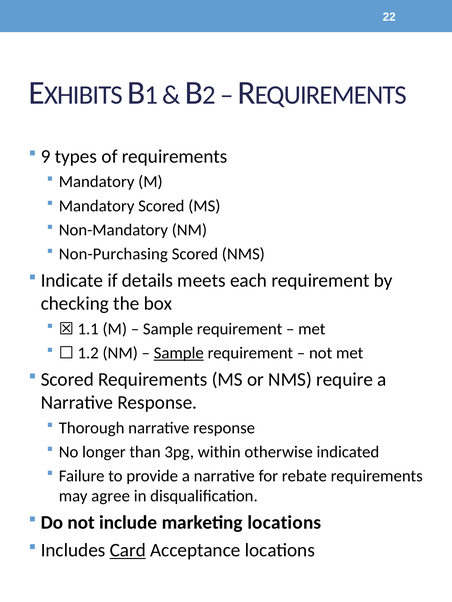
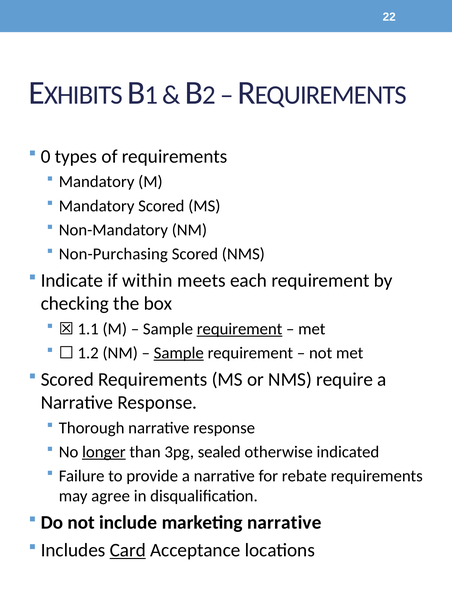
9: 9 -> 0
details: details -> within
requirement at (240, 329) underline: none -> present
longer underline: none -> present
within: within -> sealed
marketing locations: locations -> narrative
